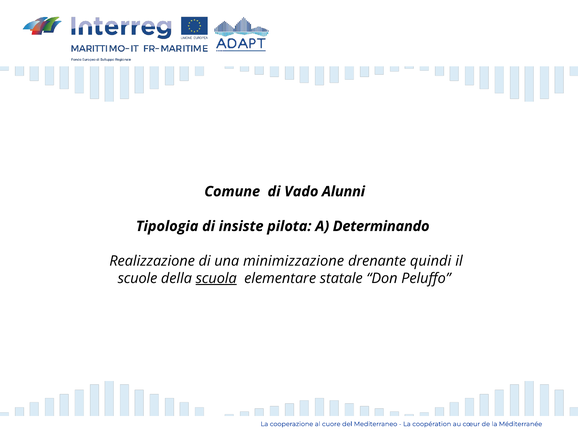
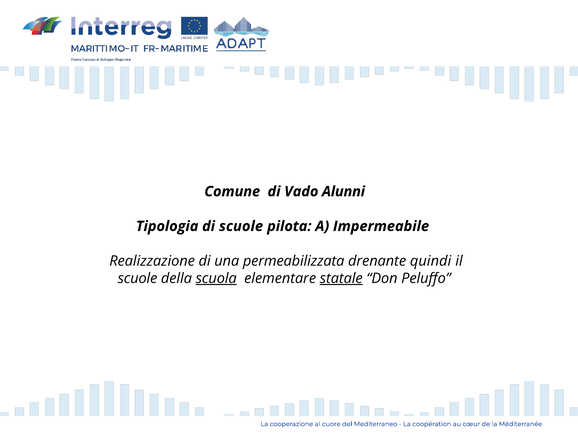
di insiste: insiste -> scuole
Determinando: Determinando -> Impermeabile
minimizzazione: minimizzazione -> permeabilizzata
statale underline: none -> present
